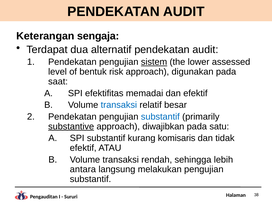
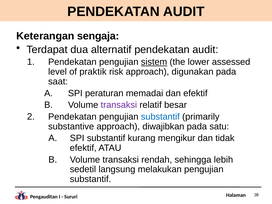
bentuk: bentuk -> praktik
efektifitas: efektifitas -> peraturan
transaksi at (119, 105) colour: blue -> purple
substantive underline: present -> none
komisaris: komisaris -> mengikur
antara: antara -> sedetil
